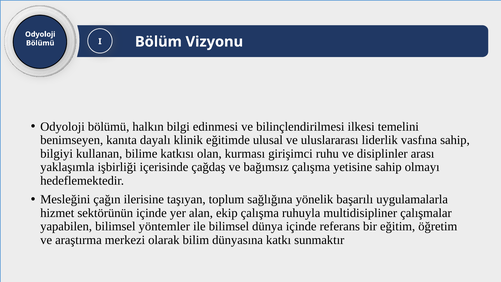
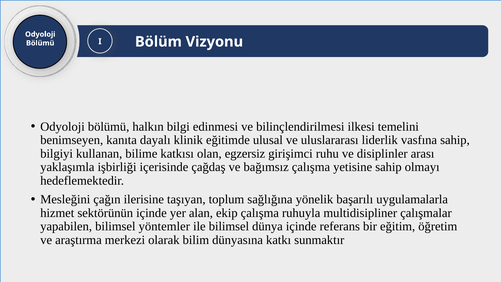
kurması: kurması -> egzersiz
